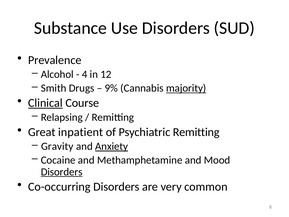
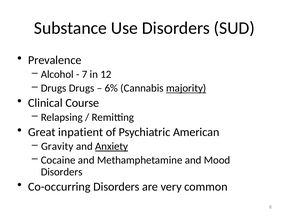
4: 4 -> 7
Smith at (54, 88): Smith -> Drugs
9%: 9% -> 6%
Clinical underline: present -> none
Psychiatric Remitting: Remitting -> American
Disorders at (62, 172) underline: present -> none
